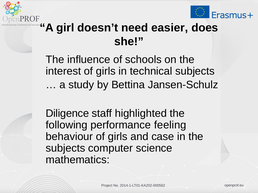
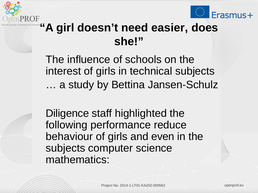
feeling: feeling -> reduce
case: case -> even
